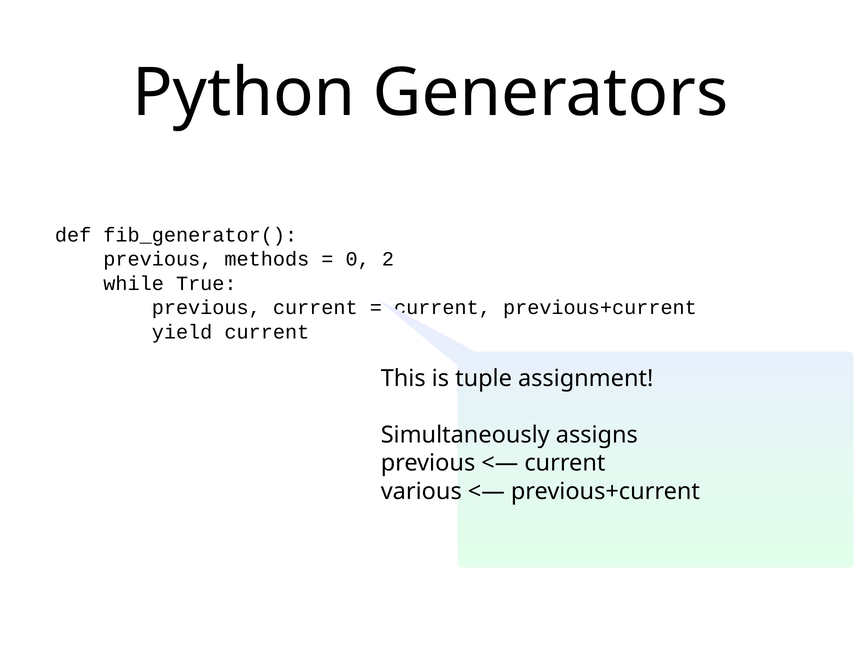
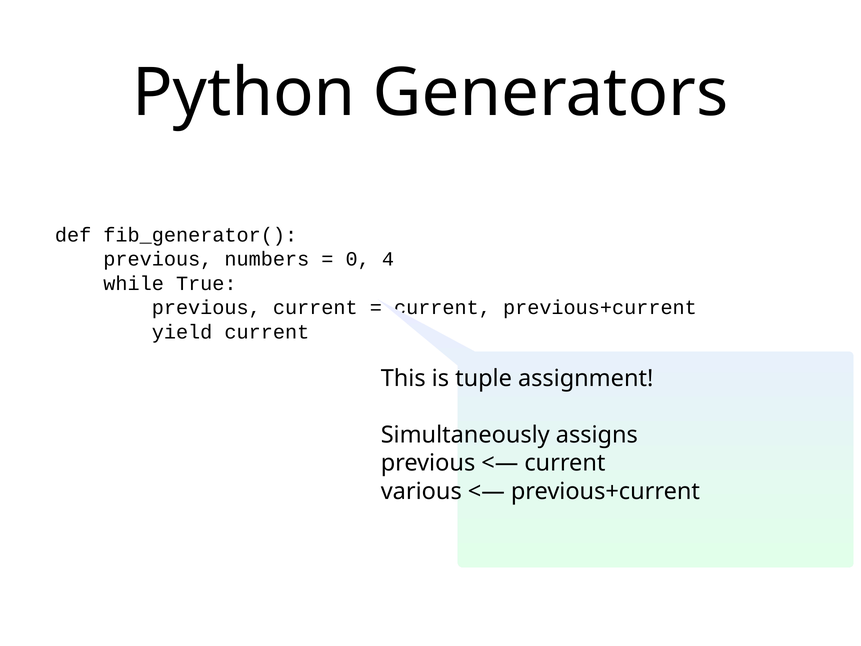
methods: methods -> numbers
2: 2 -> 4
